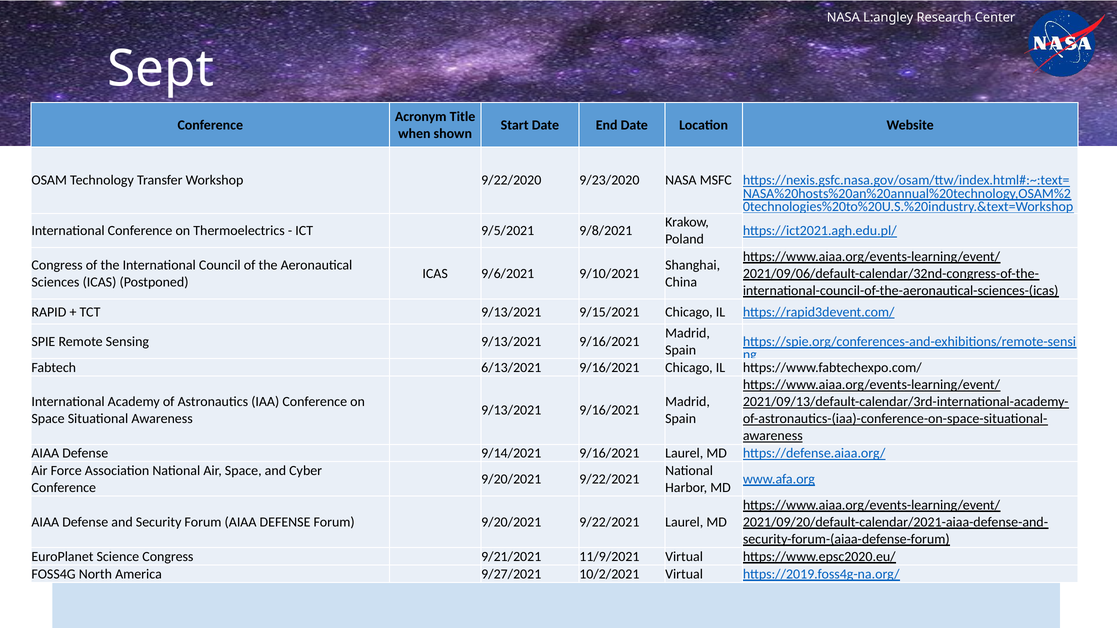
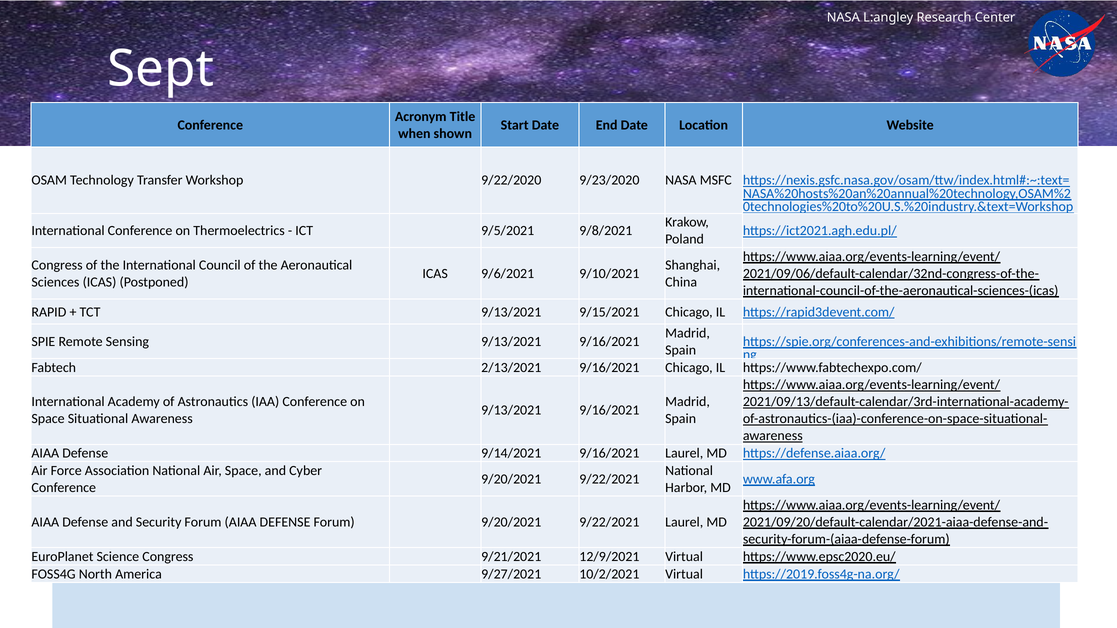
6/13/2021: 6/13/2021 -> 2/13/2021
11/9/2021: 11/9/2021 -> 12/9/2021
